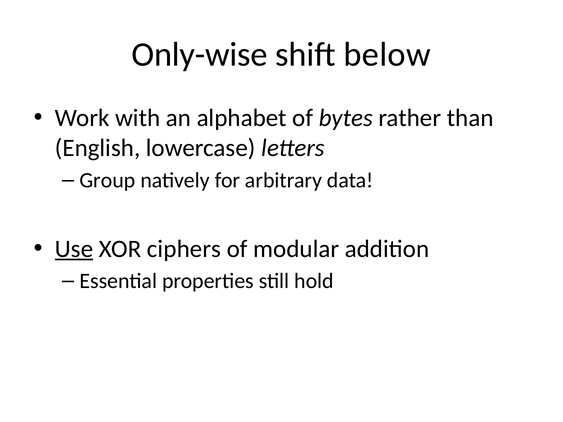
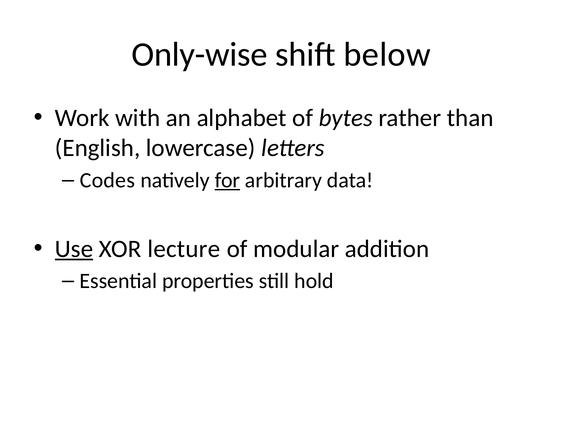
Group: Group -> Codes
for underline: none -> present
ciphers: ciphers -> lecture
